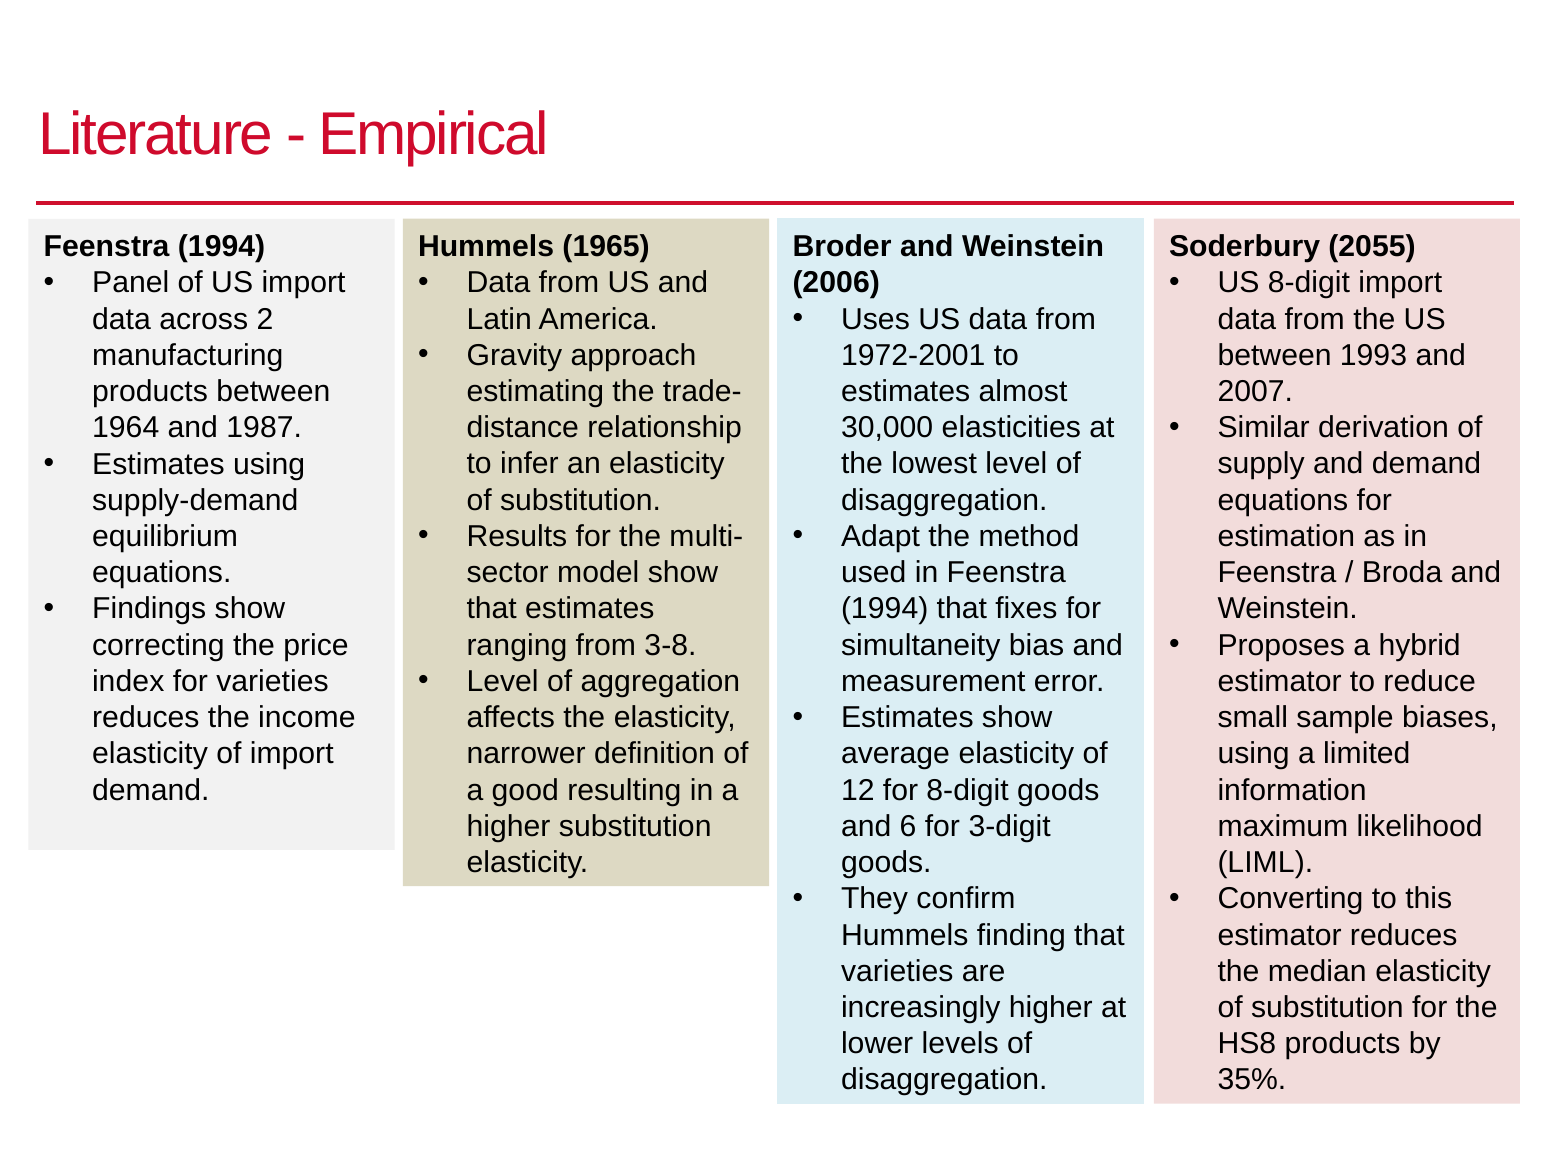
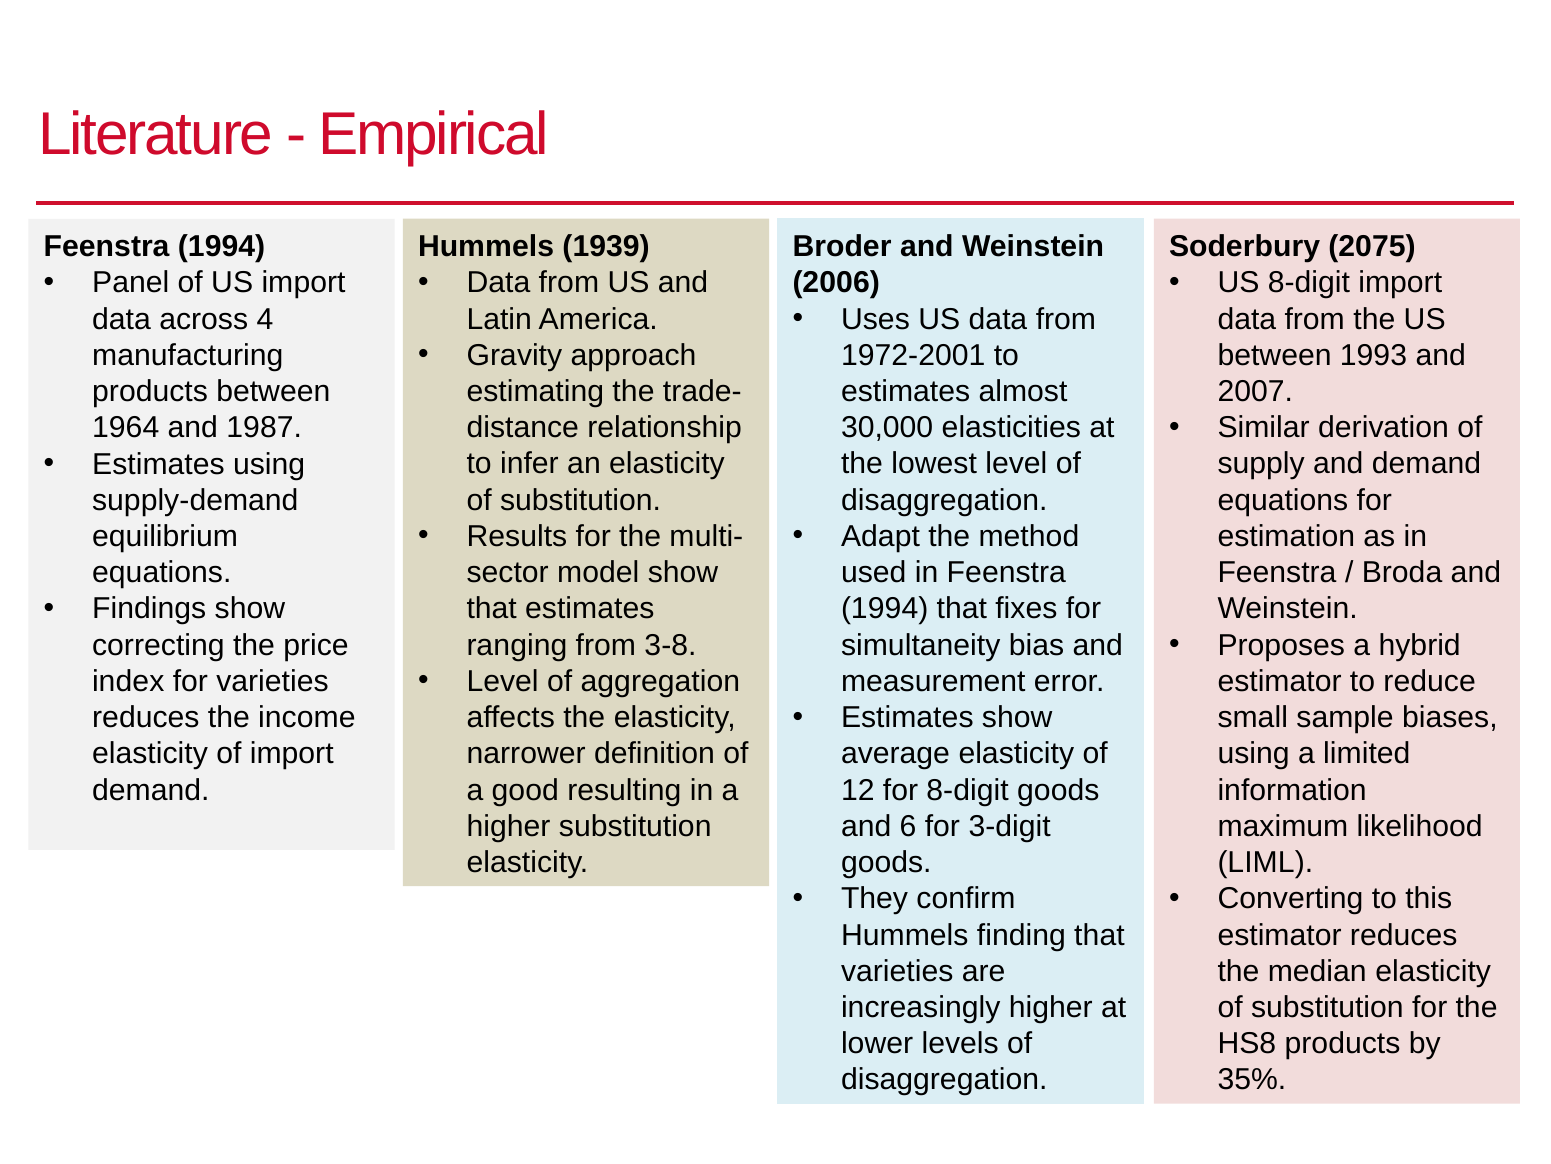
1965: 1965 -> 1939
2055: 2055 -> 2075
across 2: 2 -> 4
